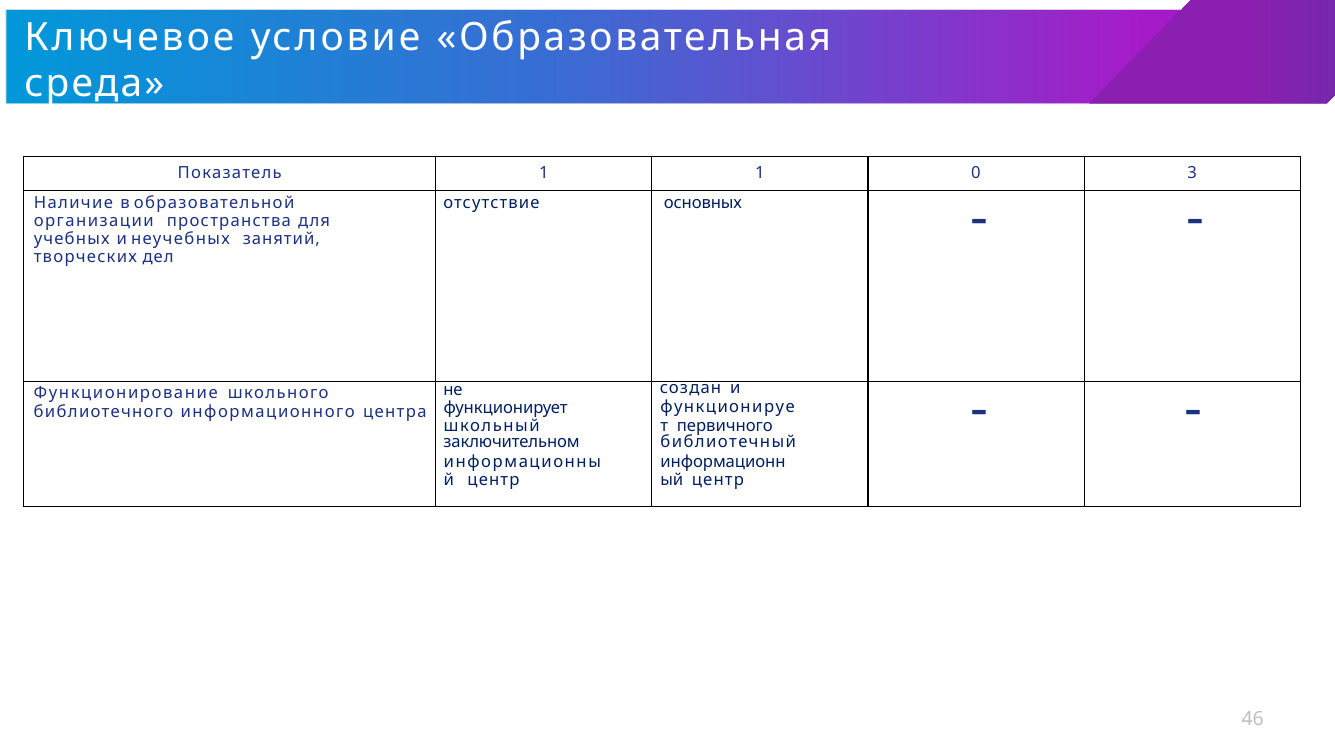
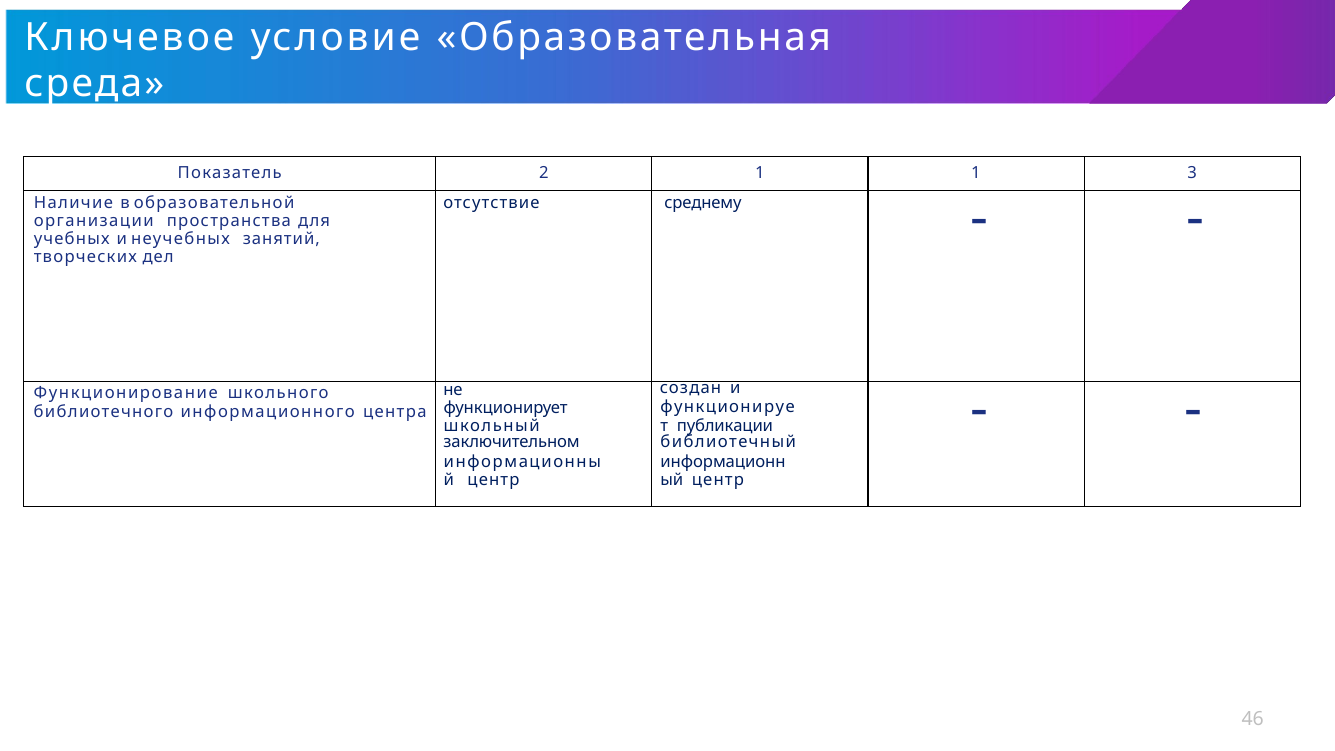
Показатель 1: 1 -> 2
1 0: 0 -> 1
основных: основных -> среднему
первичного: первичного -> публикации
